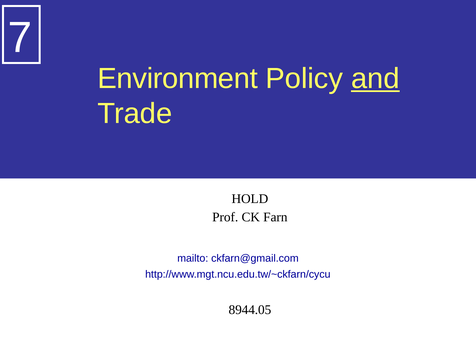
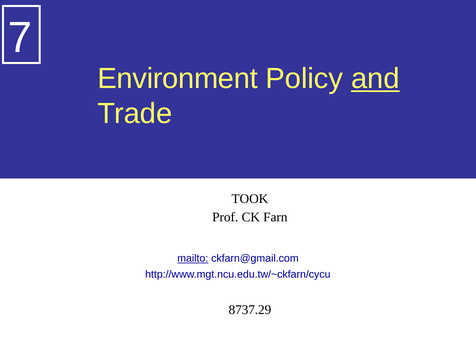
HOLD: HOLD -> TOOK
mailto underline: none -> present
8944.05: 8944.05 -> 8737.29
